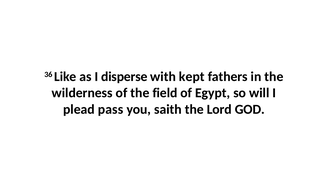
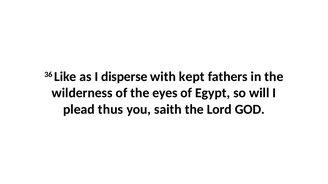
field: field -> eyes
pass: pass -> thus
